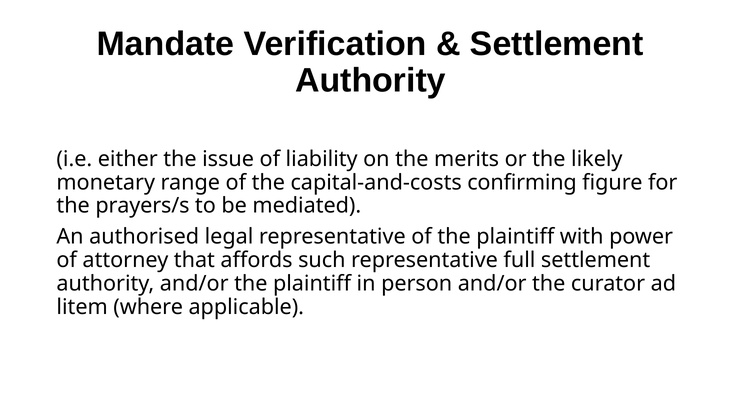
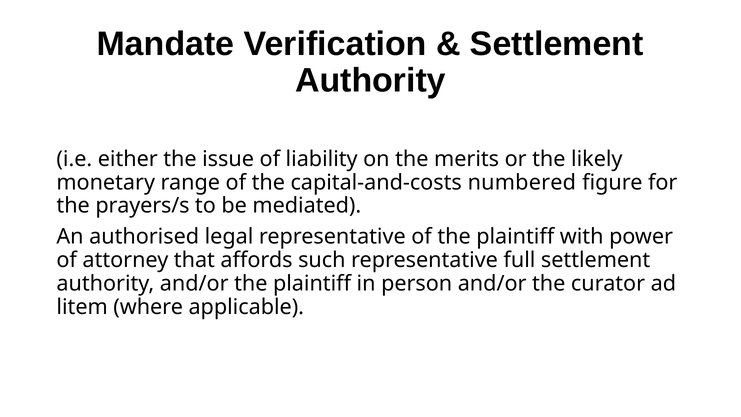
confirming: confirming -> numbered
